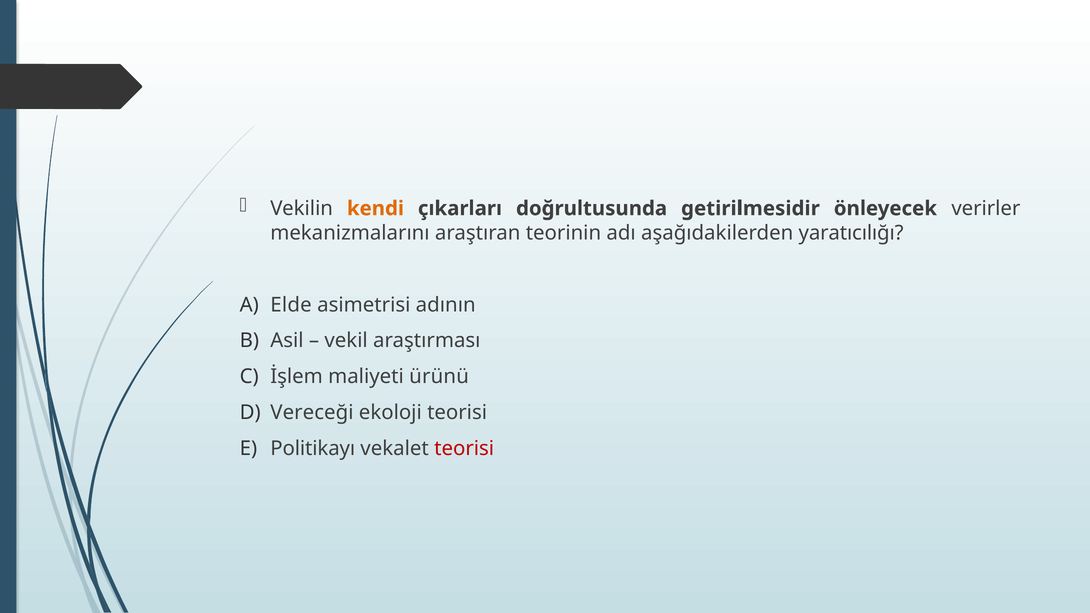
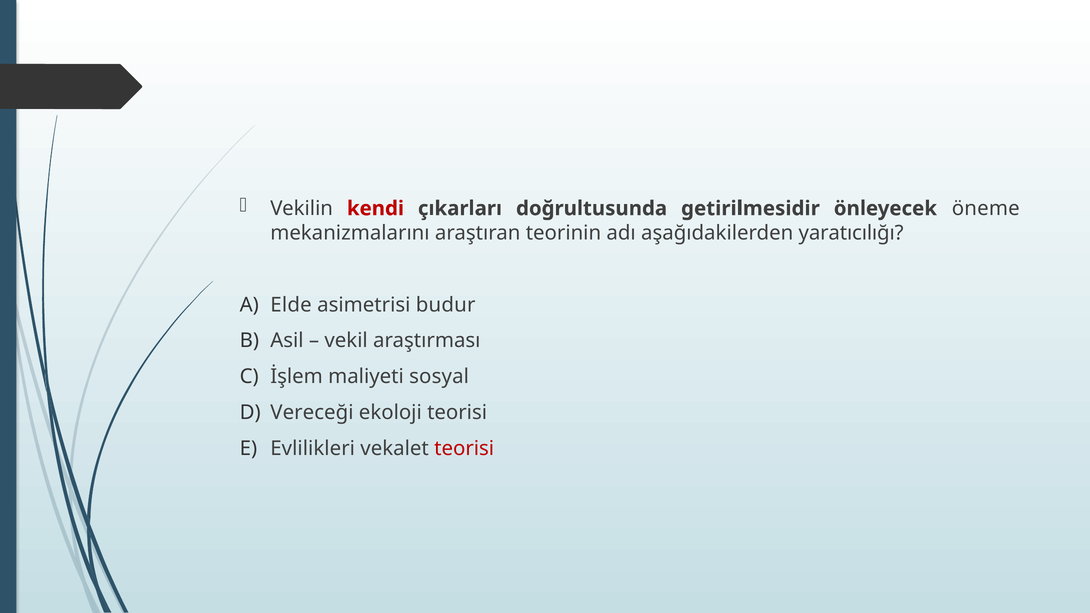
kendi colour: orange -> red
verirler: verirler -> öneme
adının: adının -> budur
ürünü: ürünü -> sosyal
Politikayı: Politikayı -> Evlilikleri
